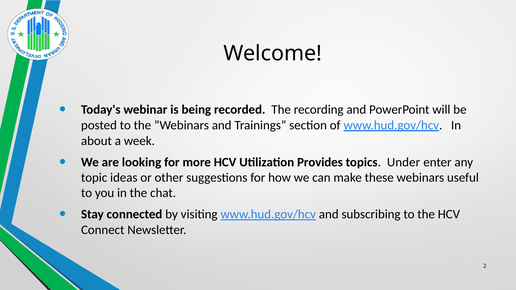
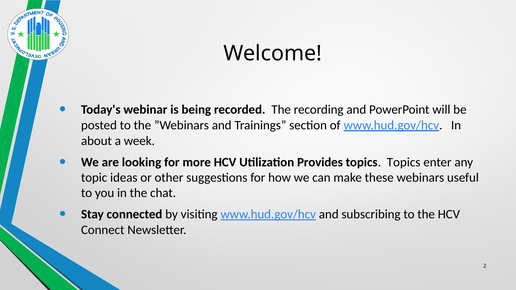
topics Under: Under -> Topics
